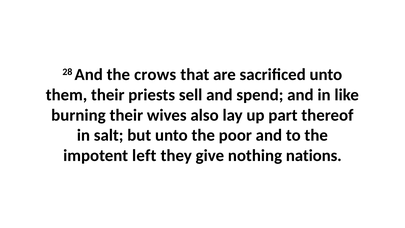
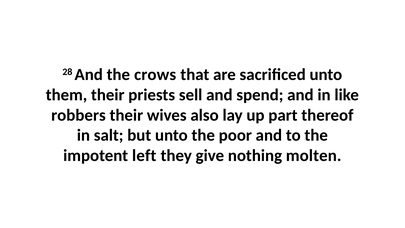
burning: burning -> robbers
nations: nations -> molten
